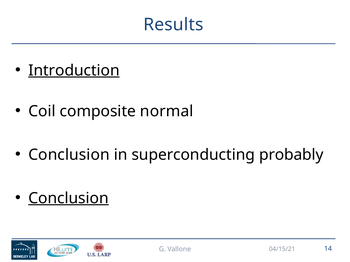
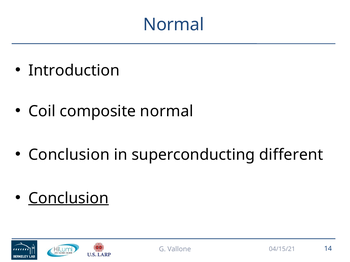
Results at (173, 25): Results -> Normal
Introduction underline: present -> none
probably: probably -> different
